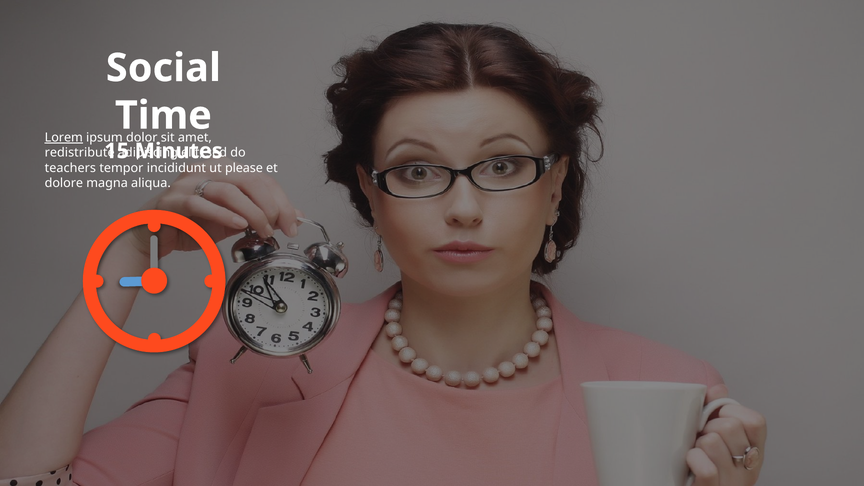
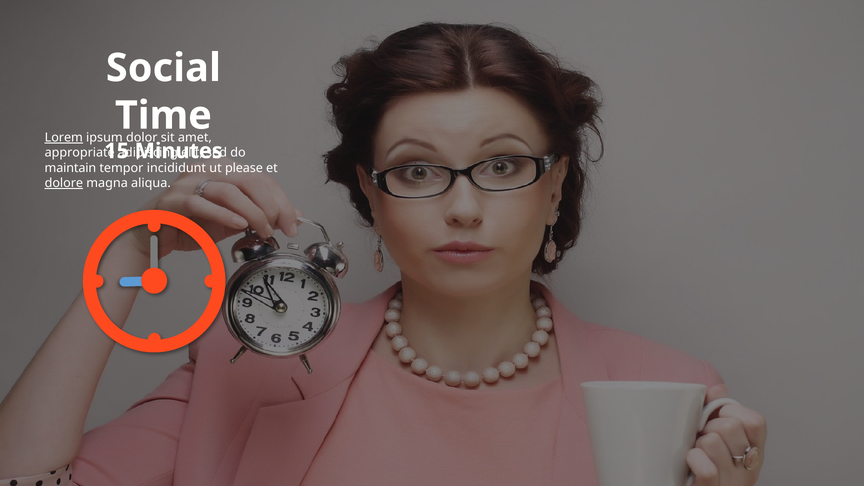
redistribute: redistribute -> appropriate
teachers: teachers -> maintain
dolore underline: none -> present
